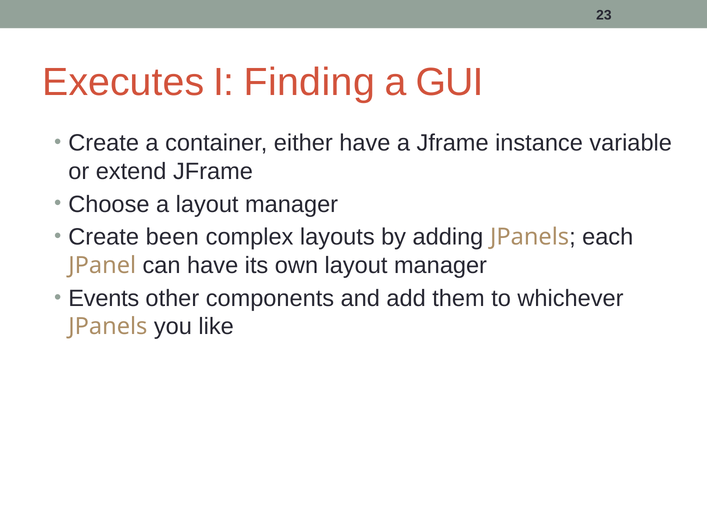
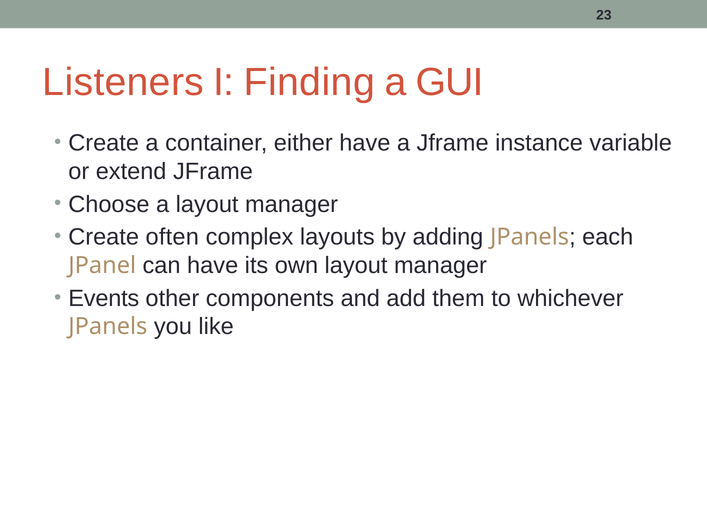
Executes: Executes -> Listeners
been: been -> often
